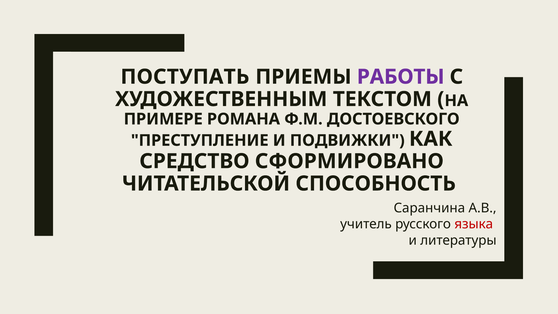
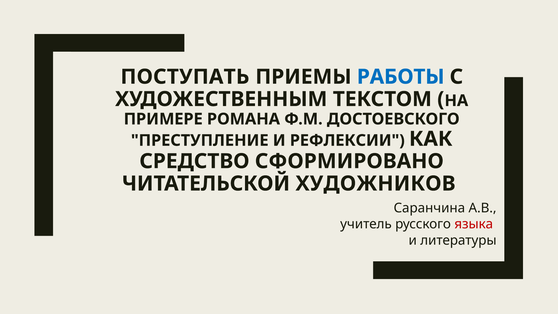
РАБОТЫ colour: purple -> blue
ПОДВИЖКИ: ПОДВИЖКИ -> РЕФЛЕКСИИ
СПОСОБНОСТЬ: СПОСОБНОСТЬ -> ХУДОЖНИКОВ
